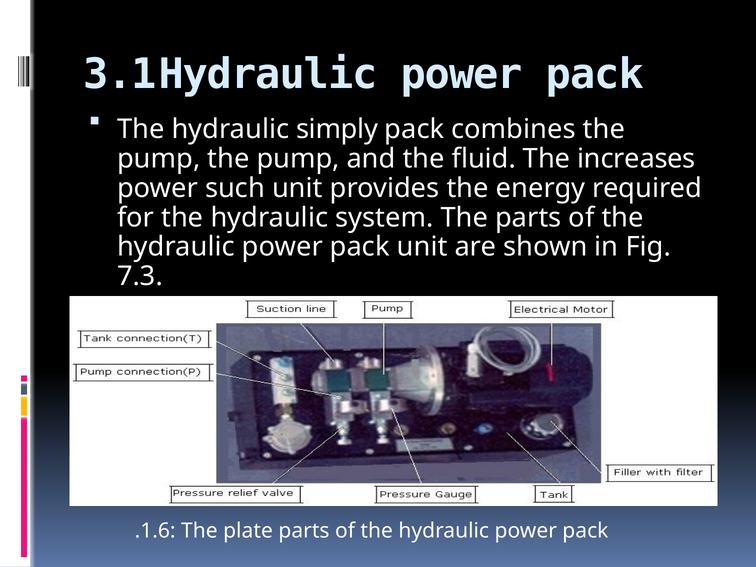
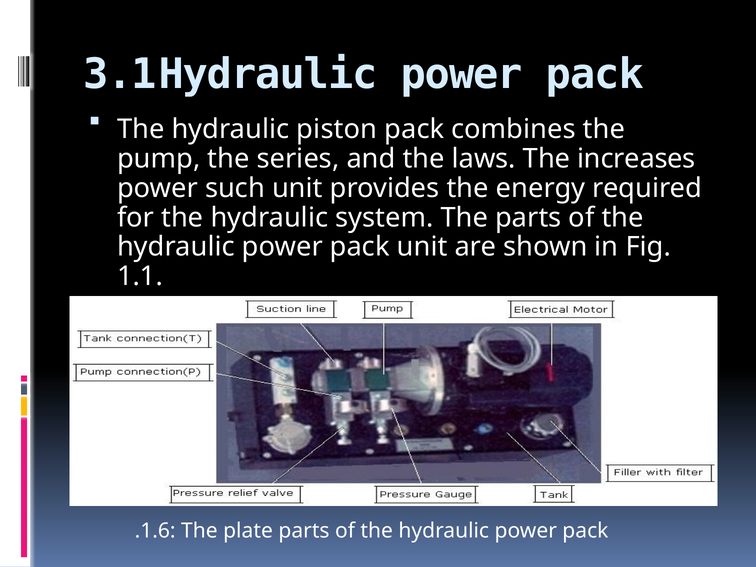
simply: simply -> piston
pump the pump: pump -> series
fluid: fluid -> laws
7.3: 7.3 -> 1.1
